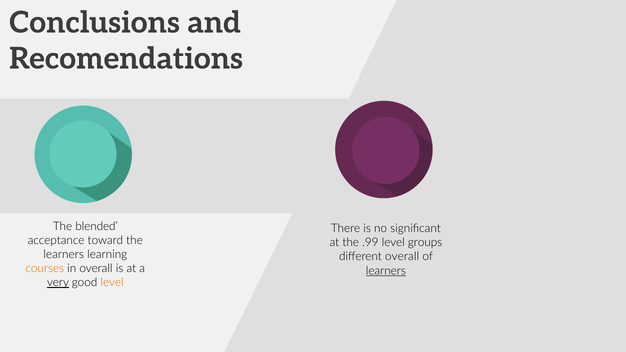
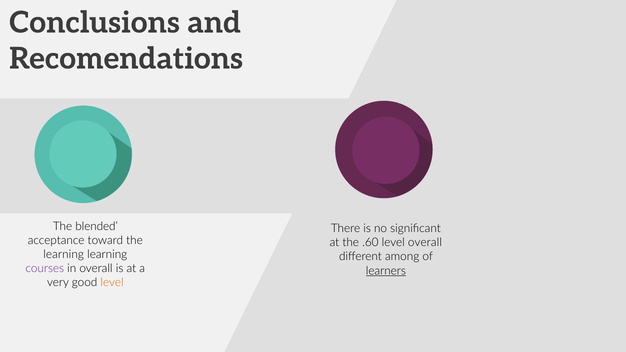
.99: .99 -> .60
level groups: groups -> overall
learners at (64, 254): learners -> learning
different overall: overall -> among
courses colour: orange -> purple
very underline: present -> none
